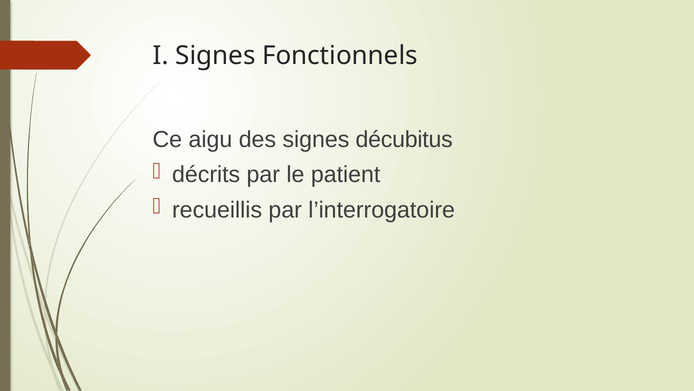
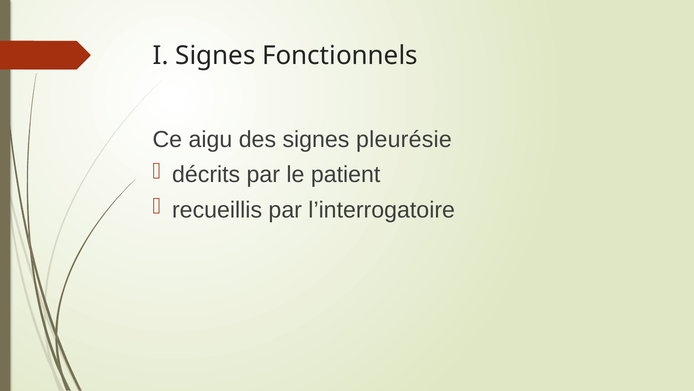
décubitus: décubitus -> pleurésie
